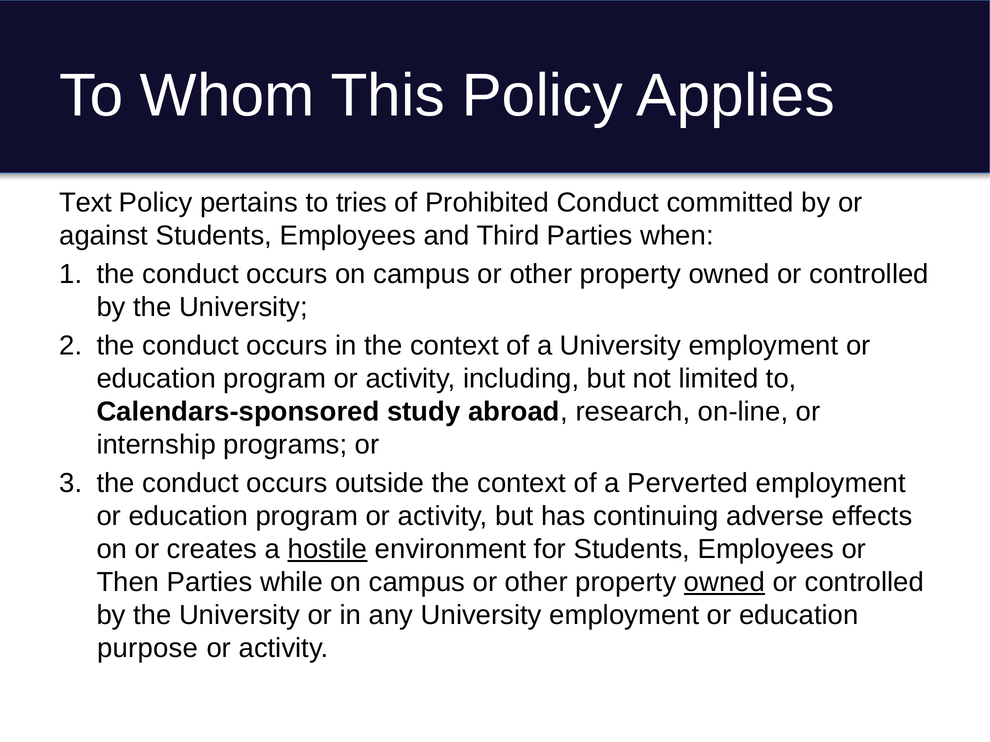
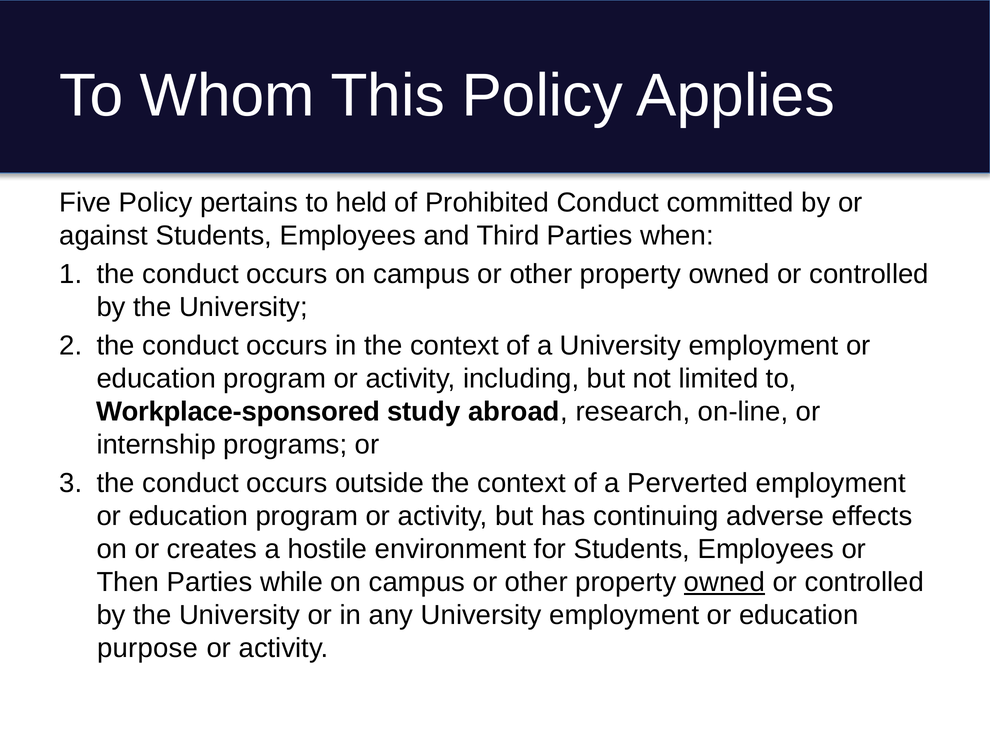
Text: Text -> Five
tries: tries -> held
Calendars-sponsored: Calendars-sponsored -> Workplace-sponsored
hostile underline: present -> none
